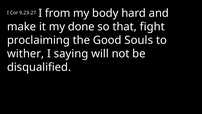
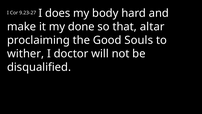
from: from -> does
fight: fight -> altar
saying: saying -> doctor
